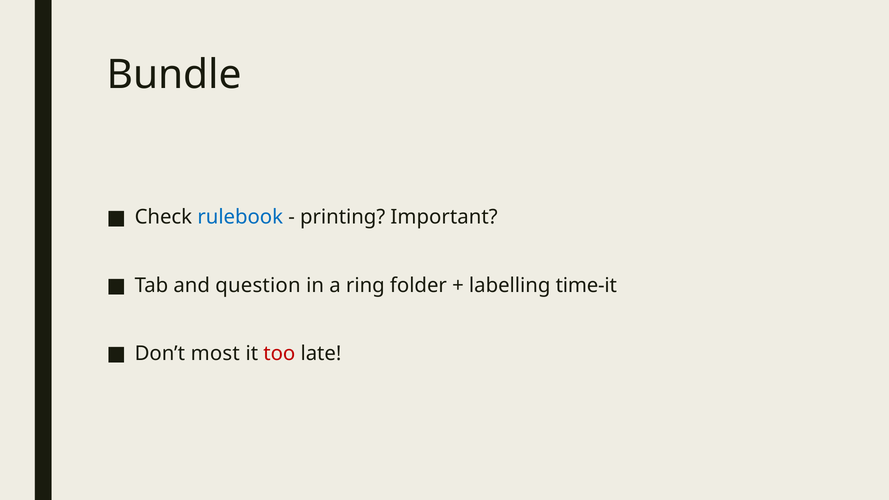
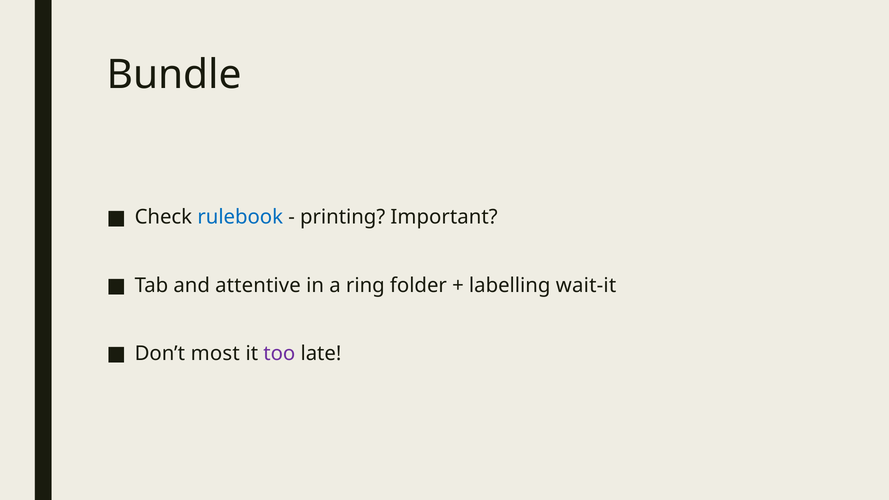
question: question -> attentive
time-it: time-it -> wait-it
too colour: red -> purple
